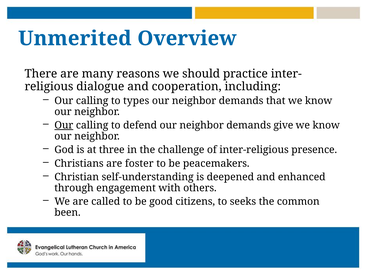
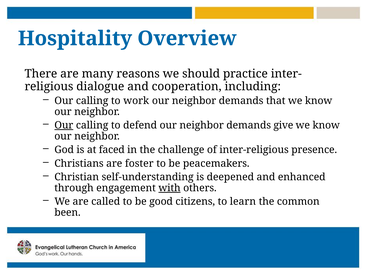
Unmerited: Unmerited -> Hospitality
types: types -> work
three: three -> faced
with underline: none -> present
seeks: seeks -> learn
